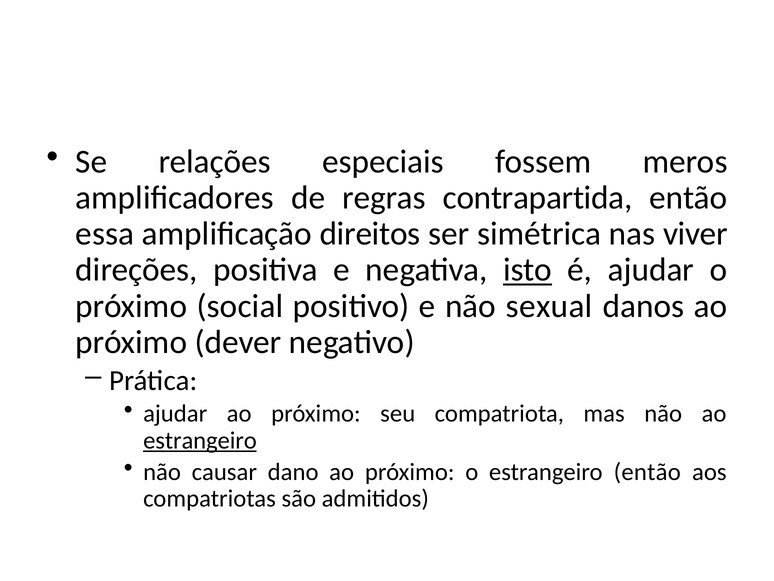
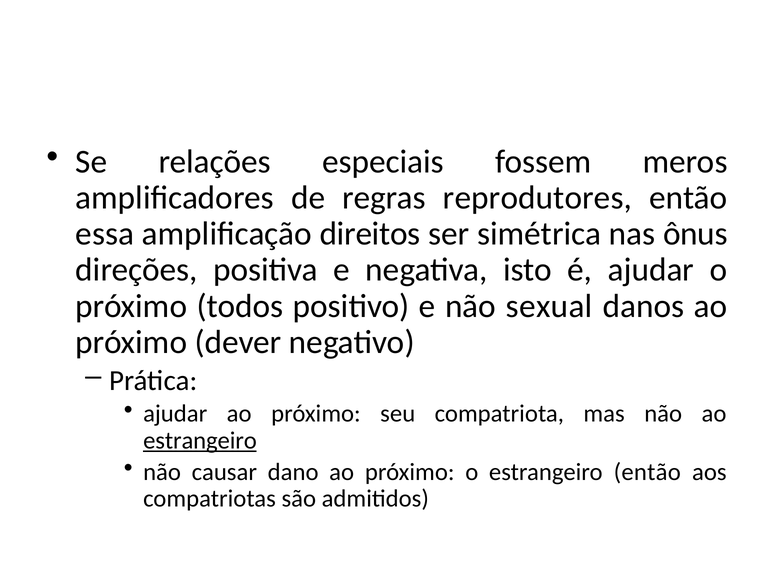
contrapartida: contrapartida -> reprodutores
viver: viver -> ônus
isto underline: present -> none
social: social -> todos
